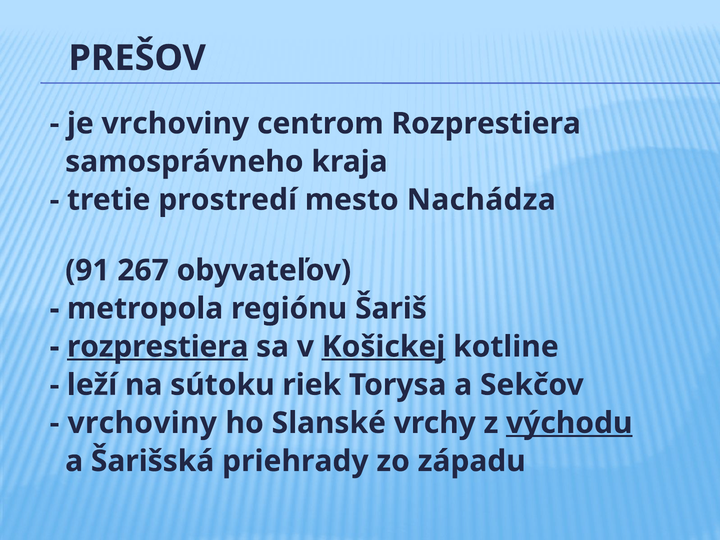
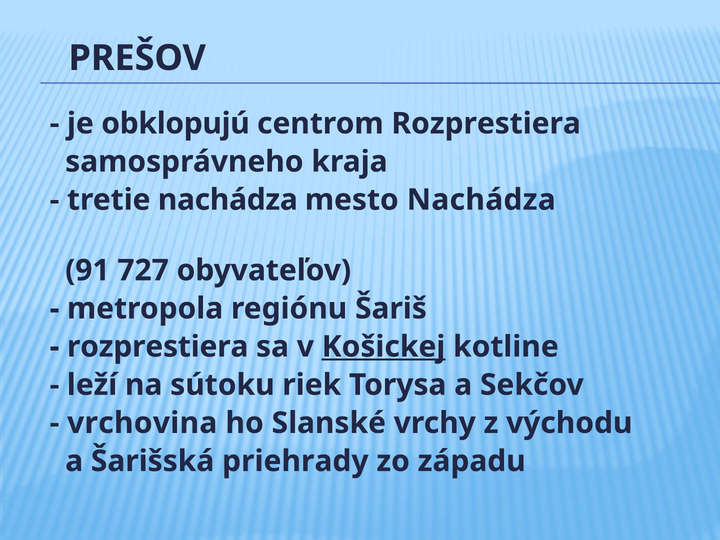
je vrchoviny: vrchoviny -> obklopujú
tretie prostredí: prostredí -> nachádza
267: 267 -> 727
rozprestiera at (158, 347) underline: present -> none
vrchoviny at (142, 423): vrchoviny -> vrchovina
východu underline: present -> none
